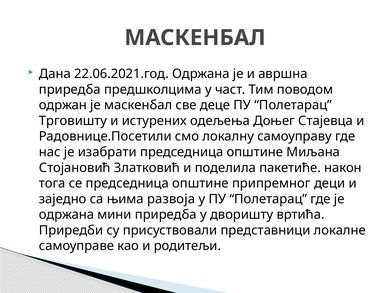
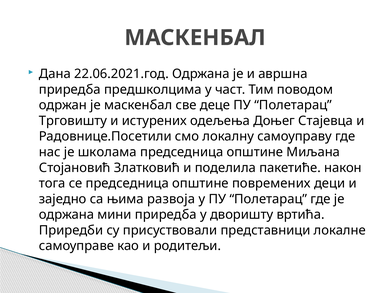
изабрати: изабрати -> школама
припремног: припремног -> повремених
